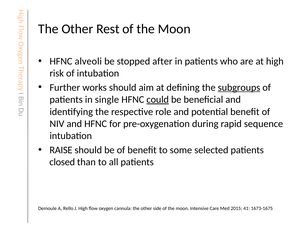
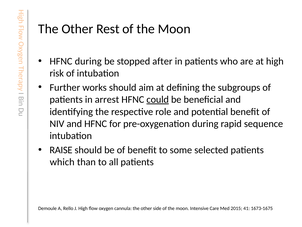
HFNC alveoli: alveoli -> during
subgroups underline: present -> none
single: single -> arrest
closed: closed -> which
